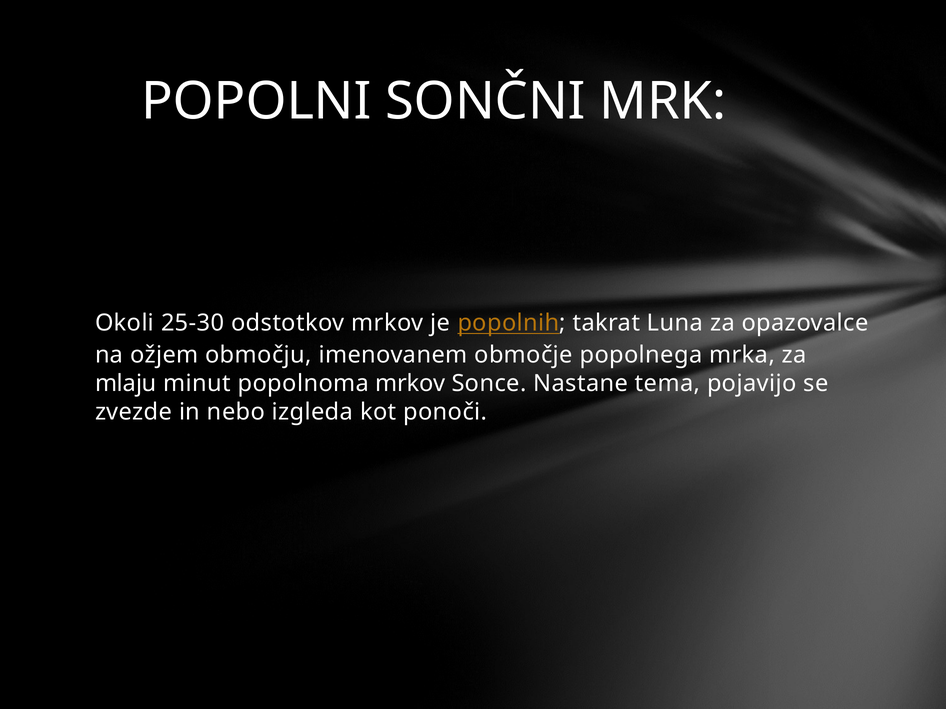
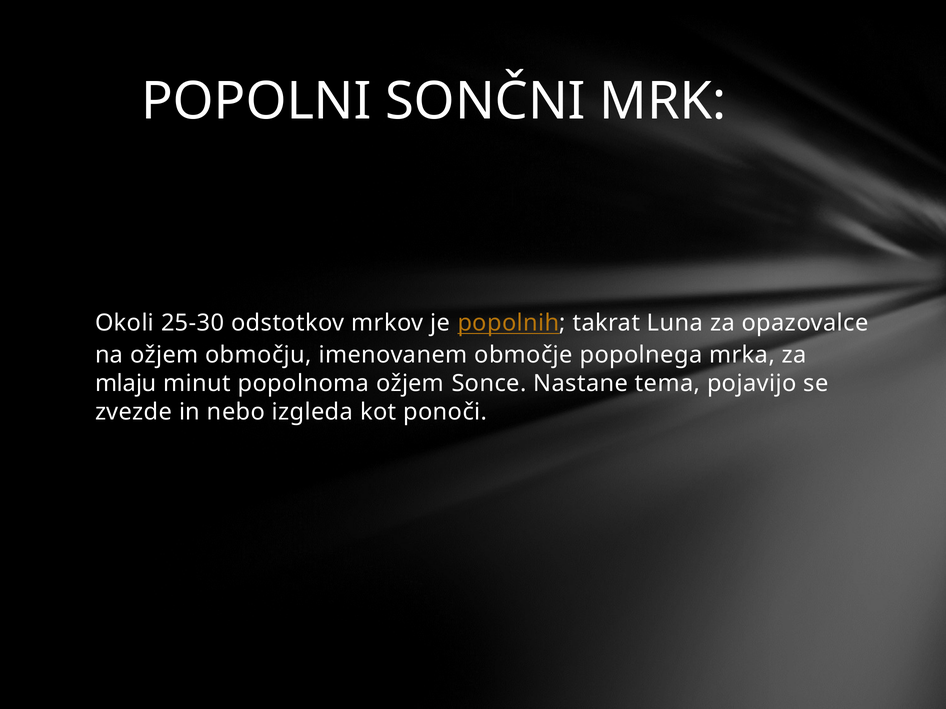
popolnoma mrkov: mrkov -> ožjem
